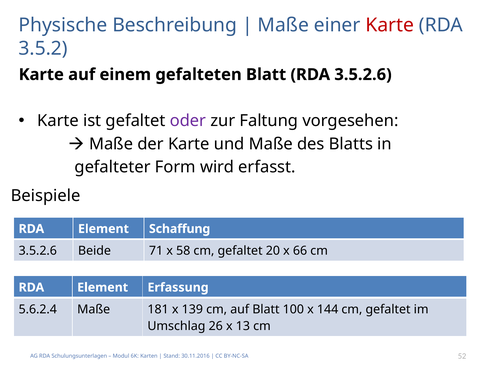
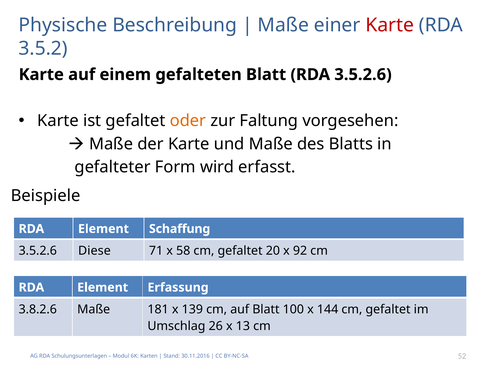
oder colour: purple -> orange
Beide: Beide -> Diese
66: 66 -> 92
5.6.2.4: 5.6.2.4 -> 3.8.2.6
